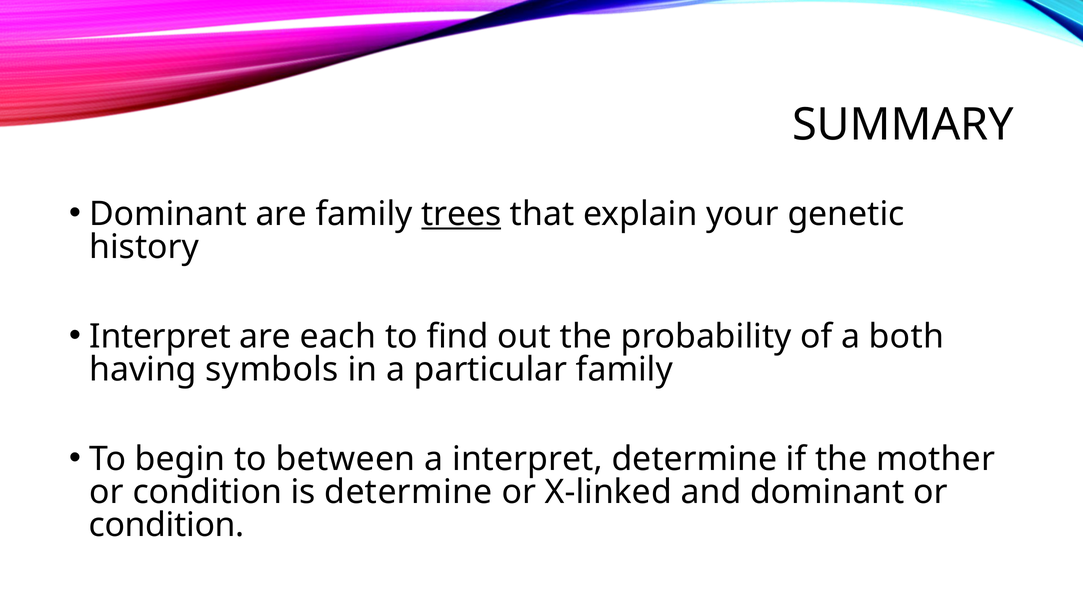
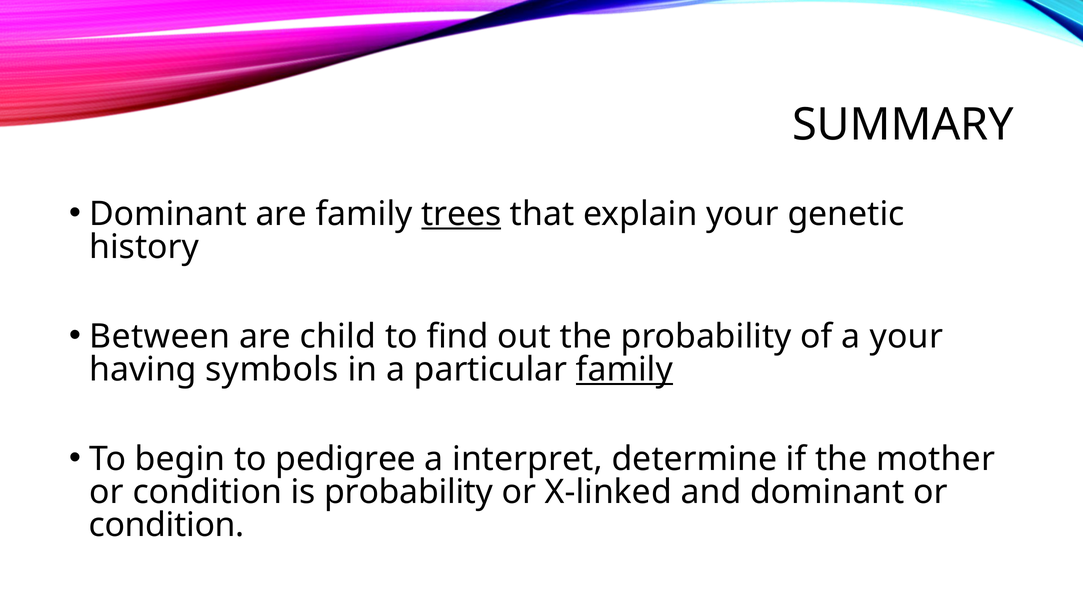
Interpret at (160, 337): Interpret -> Between
each: each -> child
a both: both -> your
family at (624, 370) underline: none -> present
between: between -> pedigree
is determine: determine -> probability
